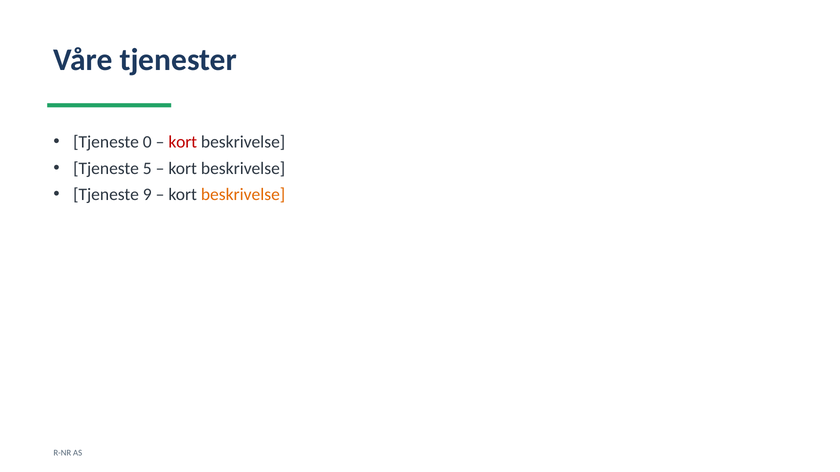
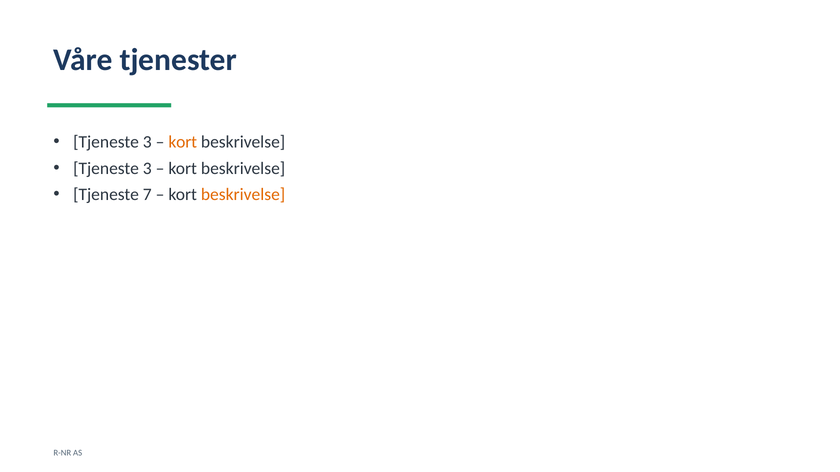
0 at (147, 142): 0 -> 3
kort at (183, 142) colour: red -> orange
5 at (147, 169): 5 -> 3
9: 9 -> 7
